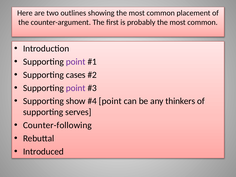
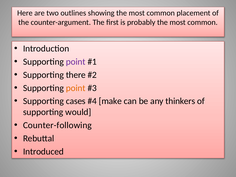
cases: cases -> there
point at (76, 88) colour: purple -> orange
show: show -> cases
point at (110, 101): point -> make
serves: serves -> would
